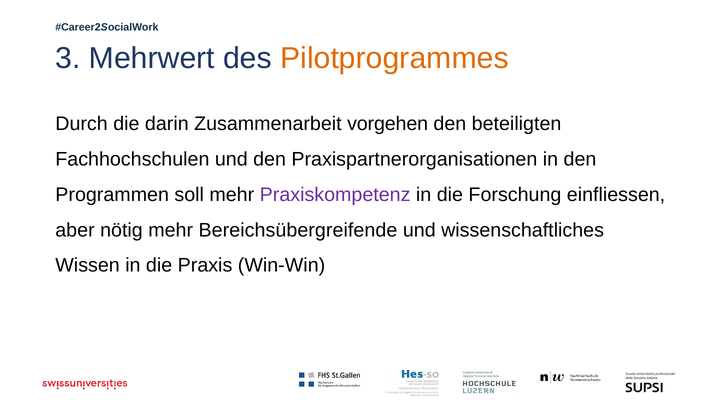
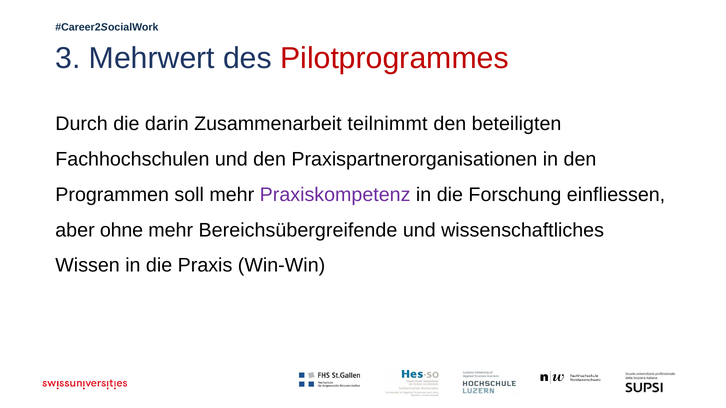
Pilotprogrammes colour: orange -> red
vorgehen: vorgehen -> teilnimmt
nötig: nötig -> ohne
